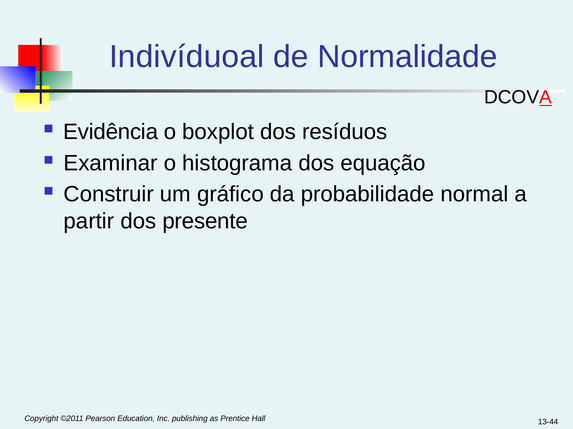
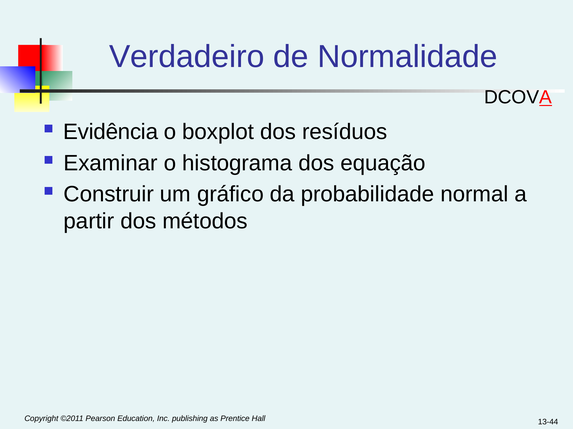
Indivíduoal: Indivíduoal -> Verdadeiro
presente: presente -> métodos
